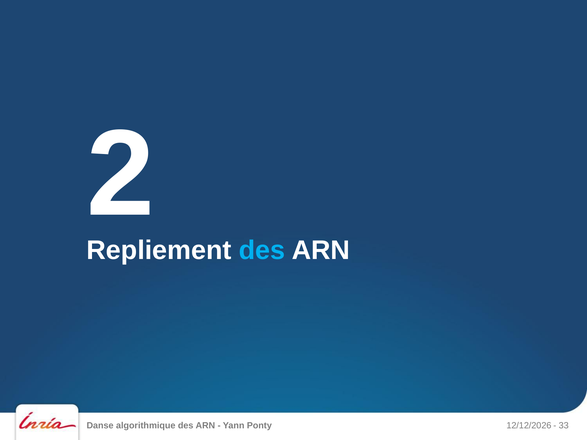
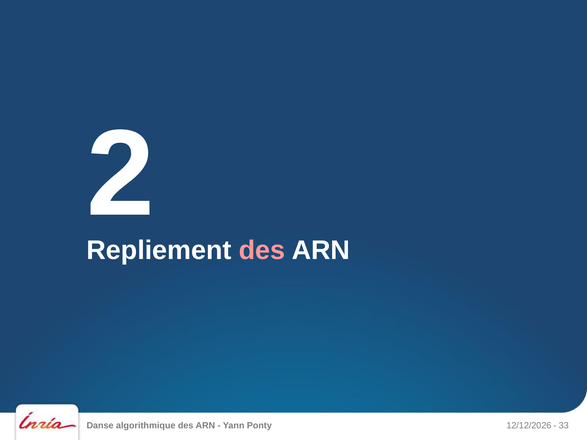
des at (262, 251) colour: light blue -> pink
